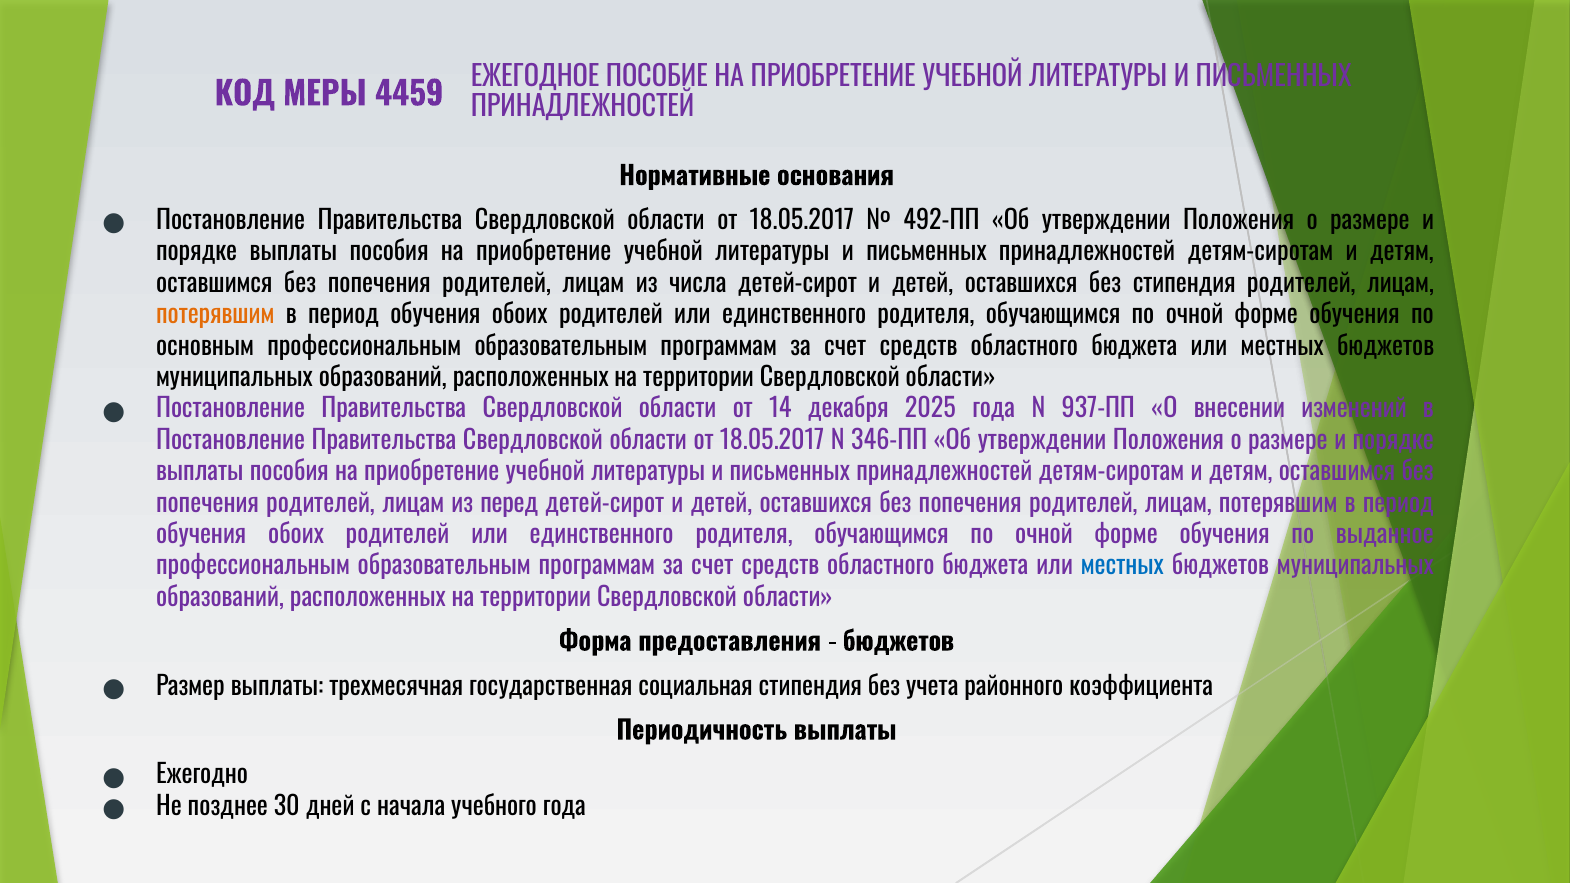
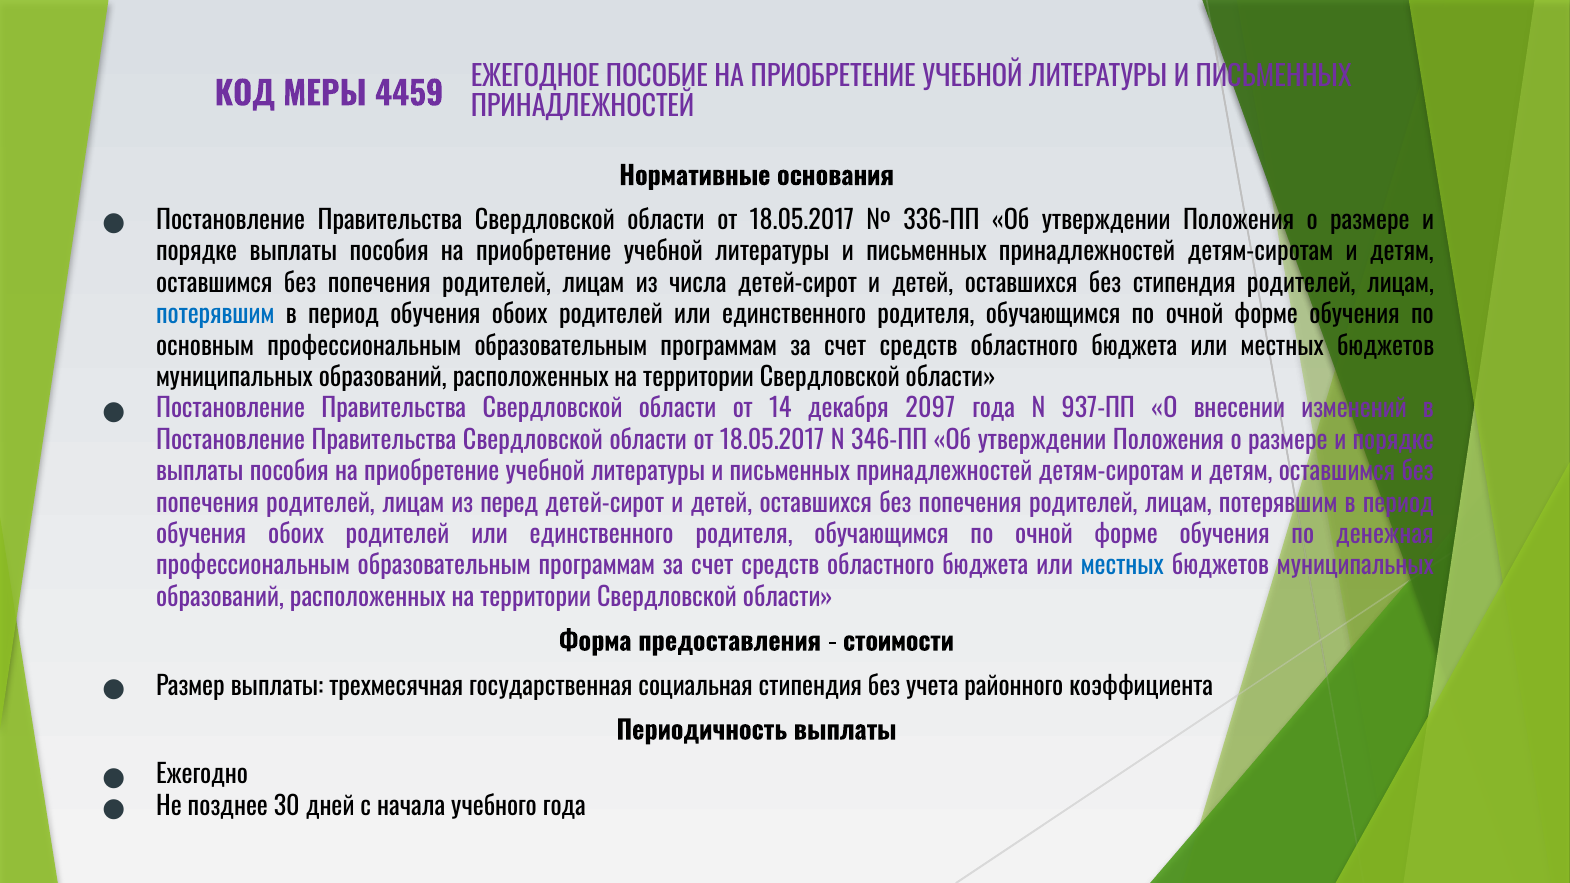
492-ПП: 492-ПП -> 336-ПП
потерявшим at (215, 315) colour: orange -> blue
2025: 2025 -> 2097
выданное: выданное -> денежная
бюджетов at (899, 642): бюджетов -> стоимости
